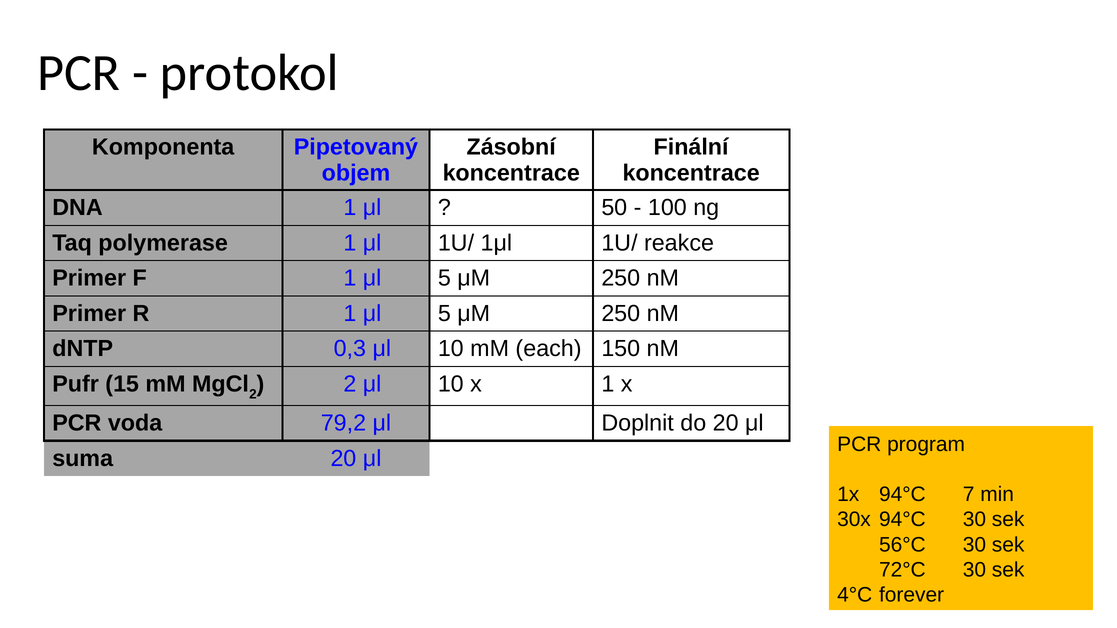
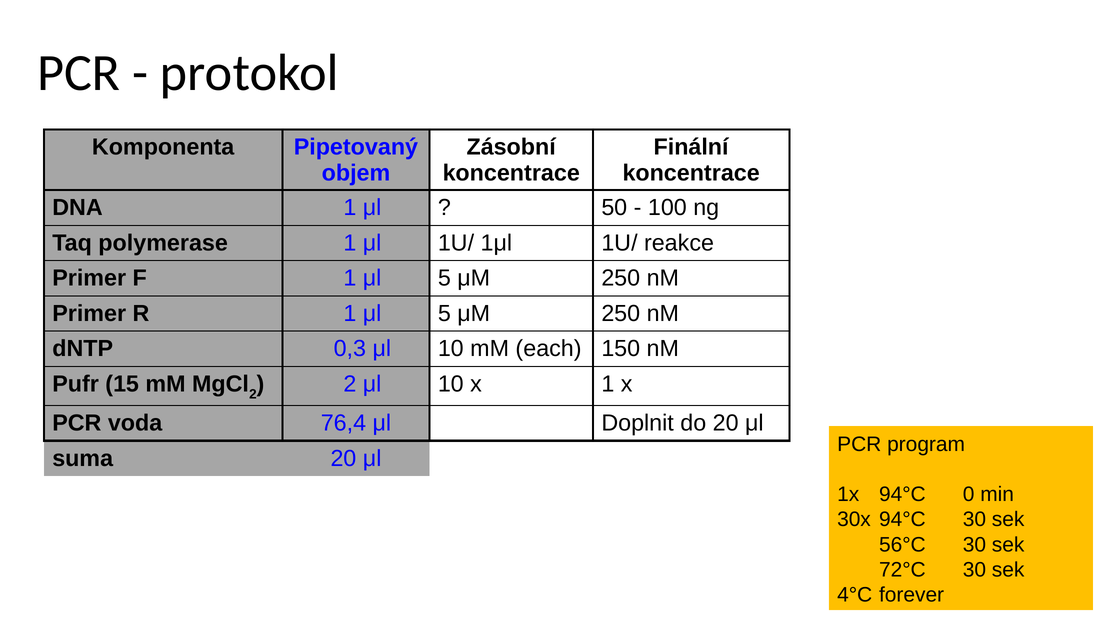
79,2: 79,2 -> 76,4
7: 7 -> 0
